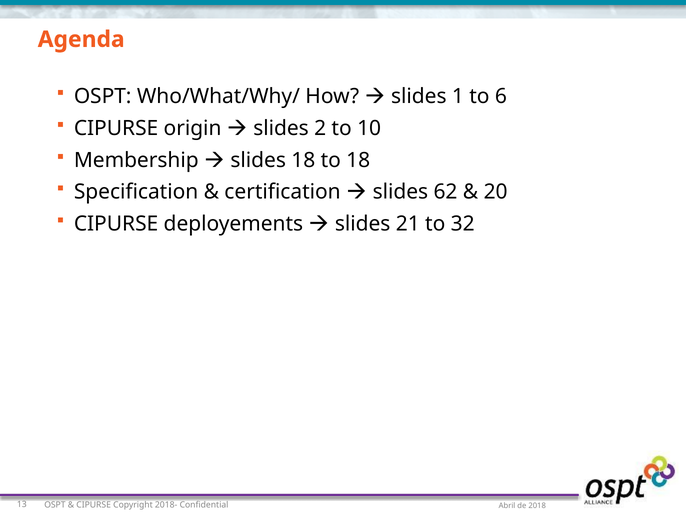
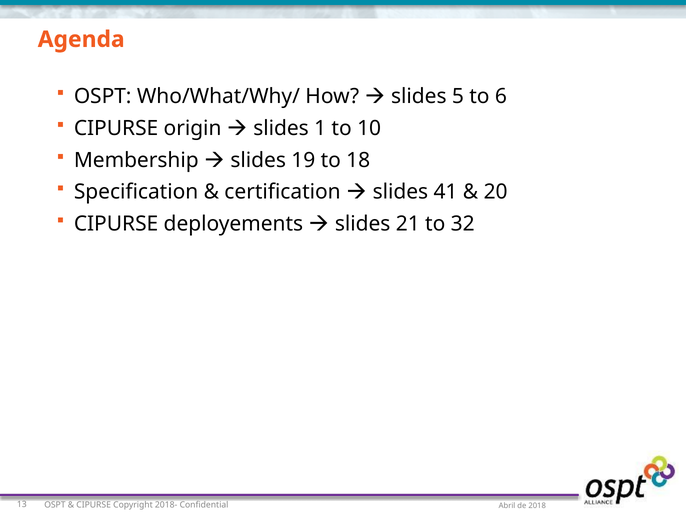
1: 1 -> 5
2: 2 -> 1
slides 18: 18 -> 19
62: 62 -> 41
